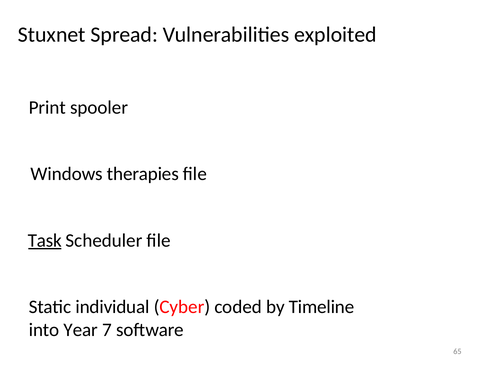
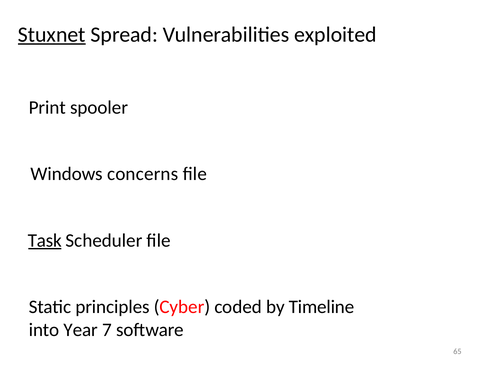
Stuxnet underline: none -> present
therapies: therapies -> concerns
individual: individual -> principles
